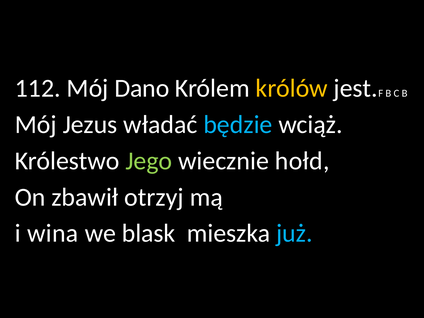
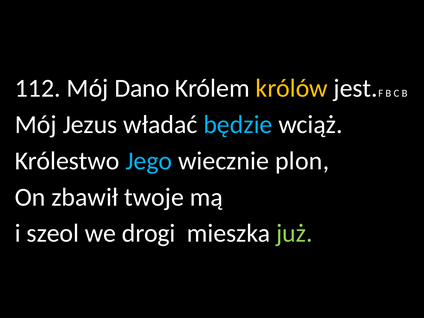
Jego colour: light green -> light blue
hołd: hołd -> plon
otrzyj: otrzyj -> twoje
wina: wina -> szeol
blask: blask -> drogi
już colour: light blue -> light green
